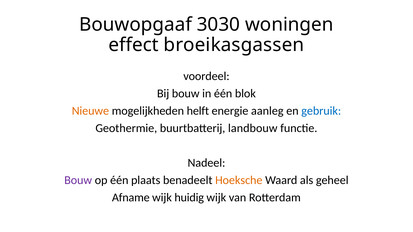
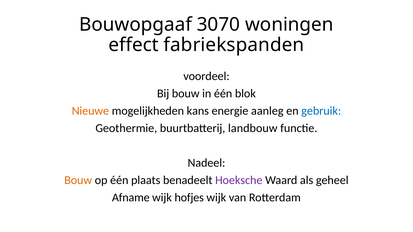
3030: 3030 -> 3070
broeikasgassen: broeikasgassen -> fabriekspanden
helft: helft -> kans
Bouw at (78, 180) colour: purple -> orange
Hoeksche colour: orange -> purple
huidig: huidig -> hofjes
